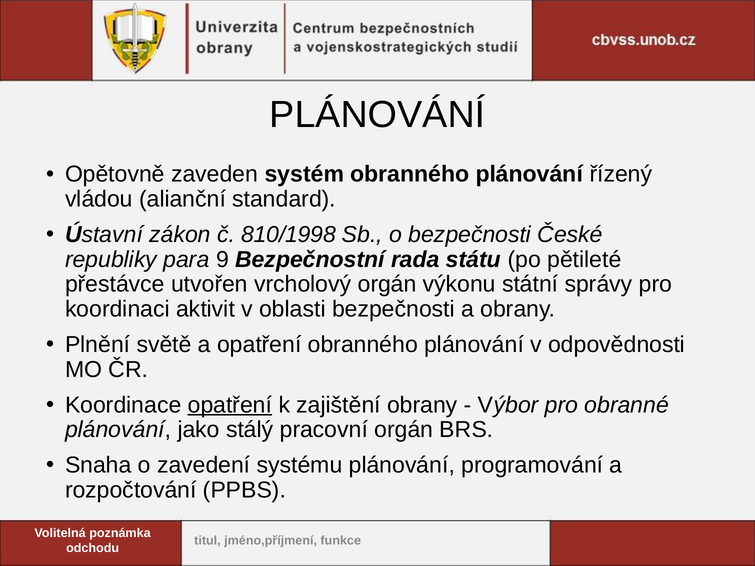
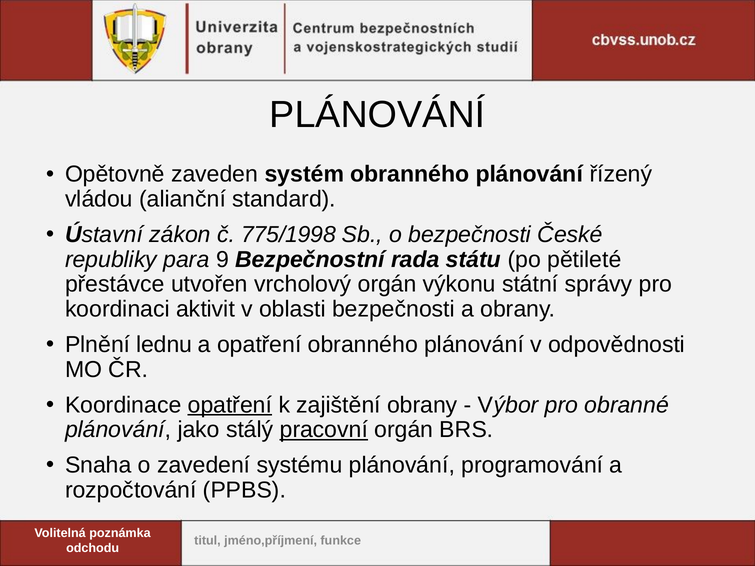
810/1998: 810/1998 -> 775/1998
světě: světě -> lednu
pracovní underline: none -> present
